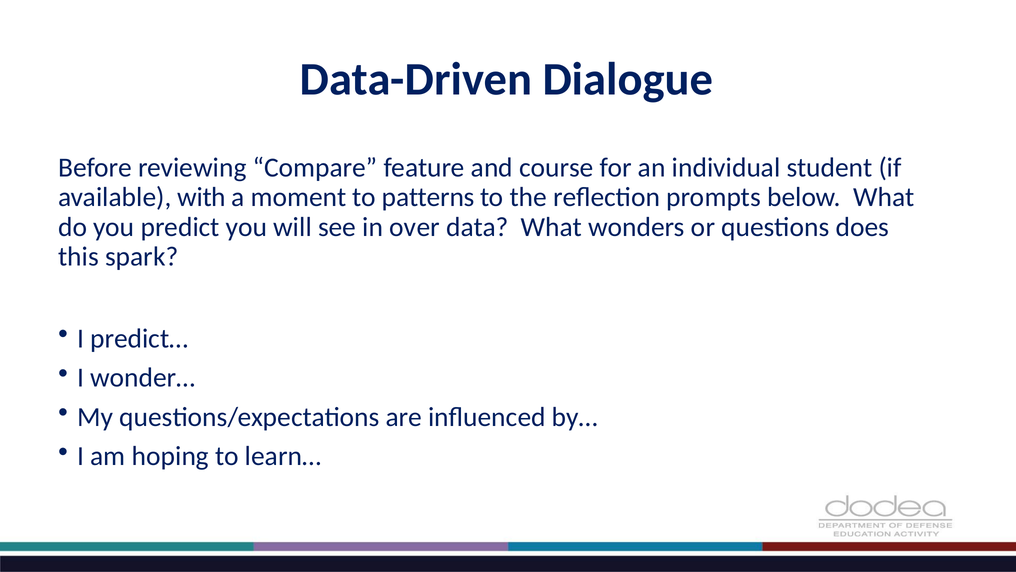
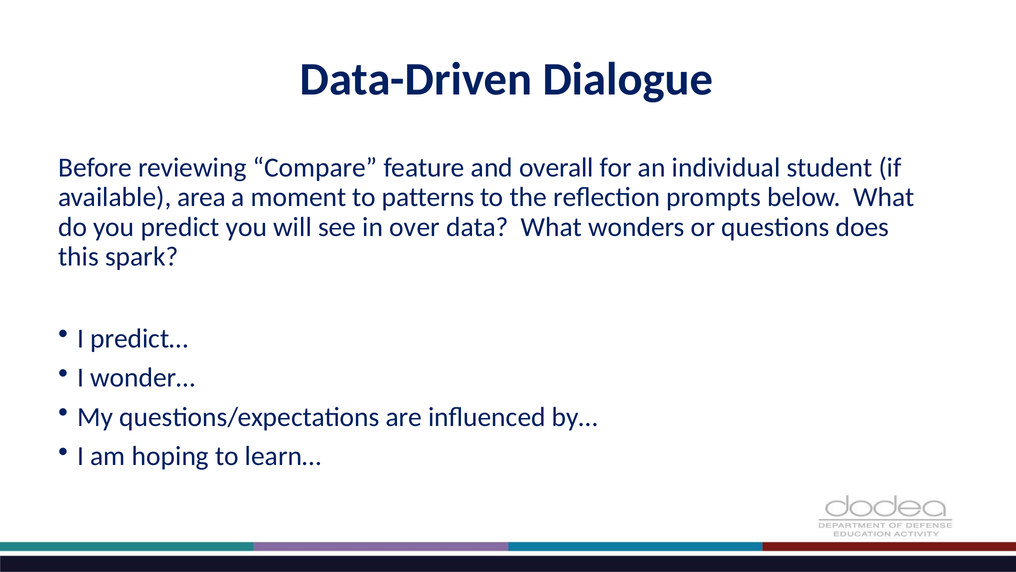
course: course -> overall
with: with -> area
